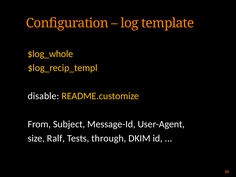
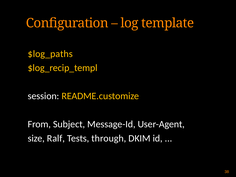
$log_whole: $log_whole -> $log_paths
disable: disable -> session
